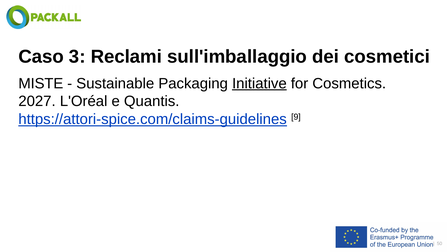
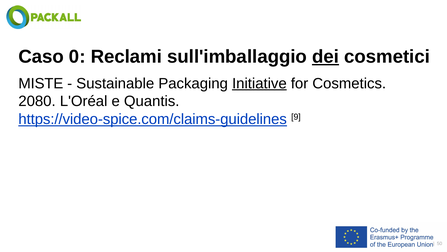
3: 3 -> 0
dei underline: none -> present
2027: 2027 -> 2080
https://attori-spice.com/claims-guidelines: https://attori-spice.com/claims-guidelines -> https://video-spice.com/claims-guidelines
